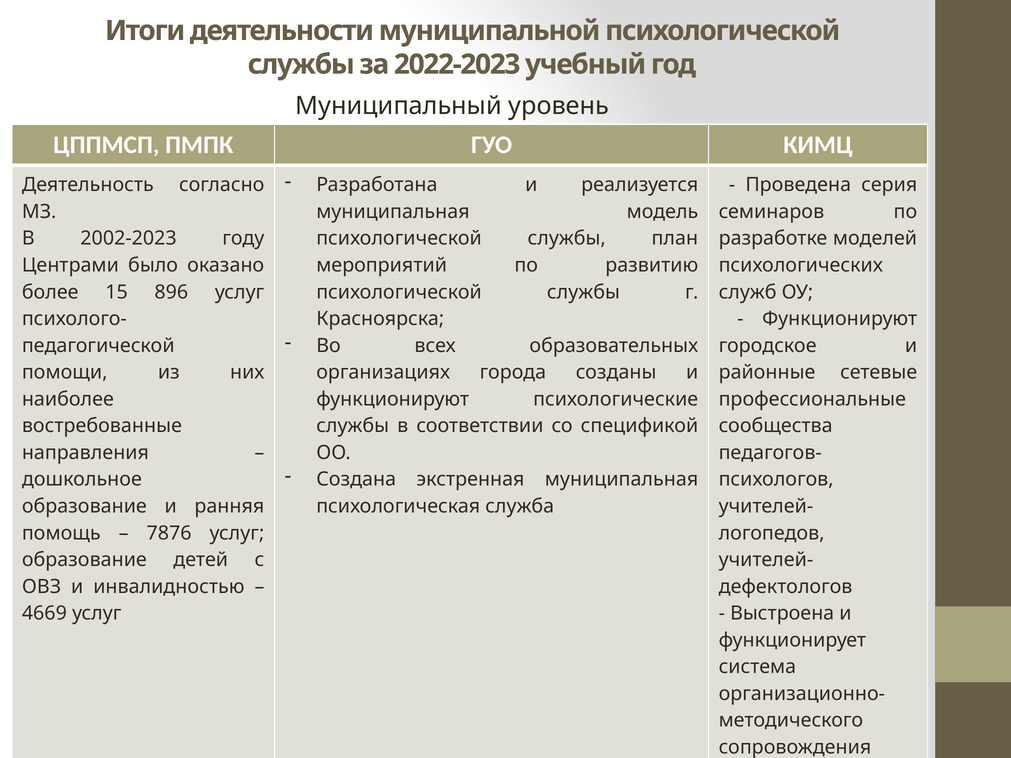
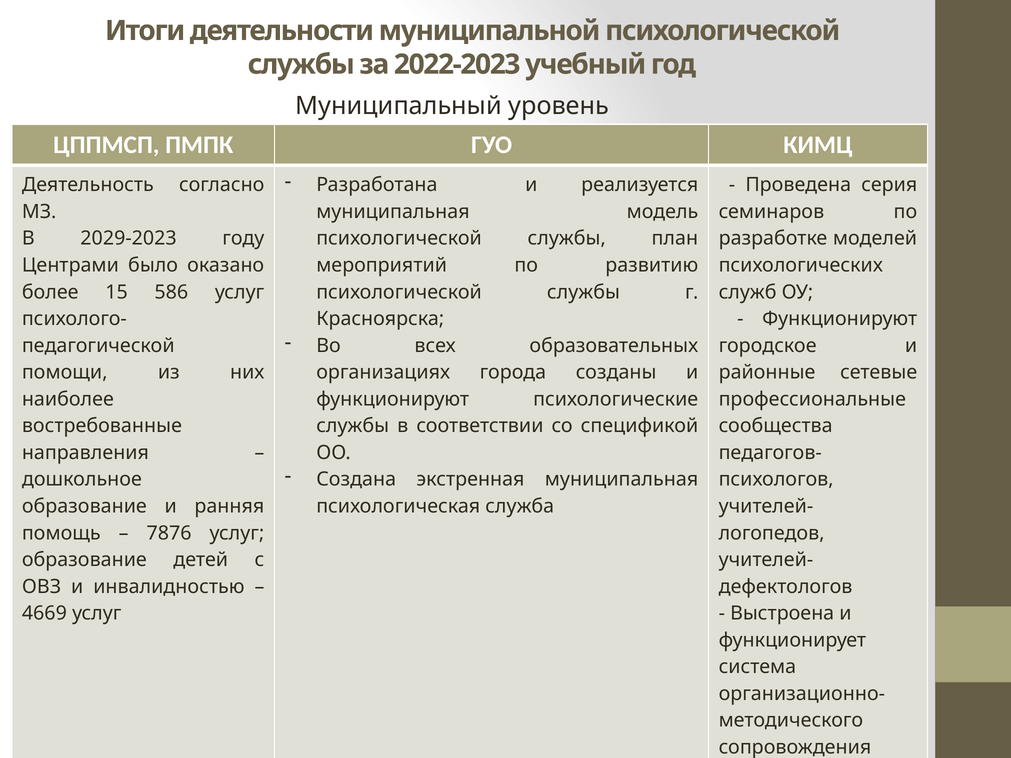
2002-2023: 2002-2023 -> 2029-2023
896: 896 -> 586
